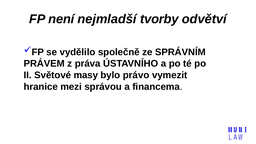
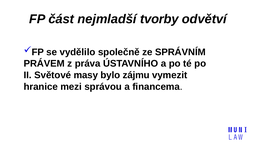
není: není -> část
právo: právo -> zájmu
